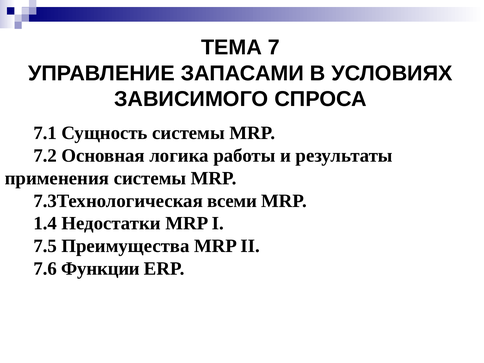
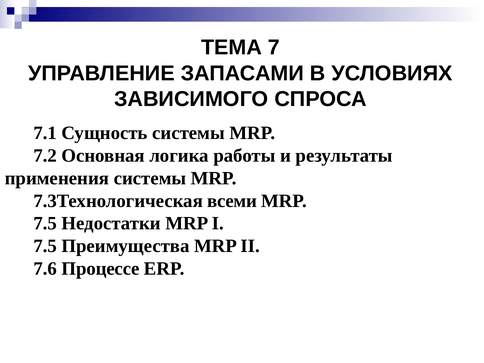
1.4 at (45, 223): 1.4 -> 7.5
Функции: Функции -> Процессе
